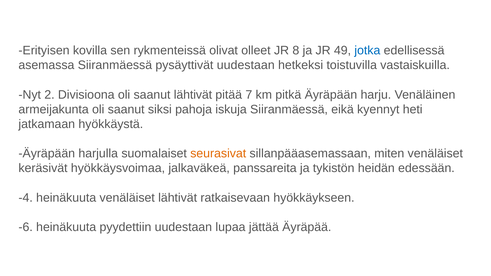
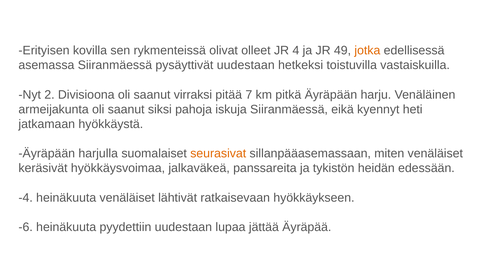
8: 8 -> 4
jotka colour: blue -> orange
saanut lähtivät: lähtivät -> virraksi
